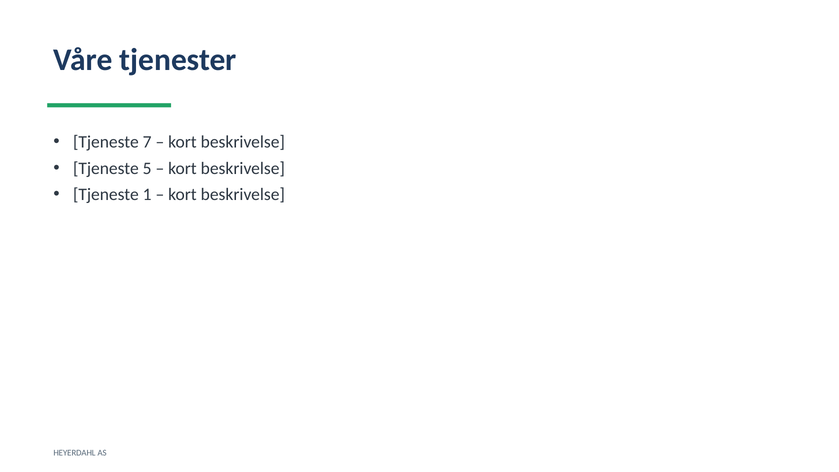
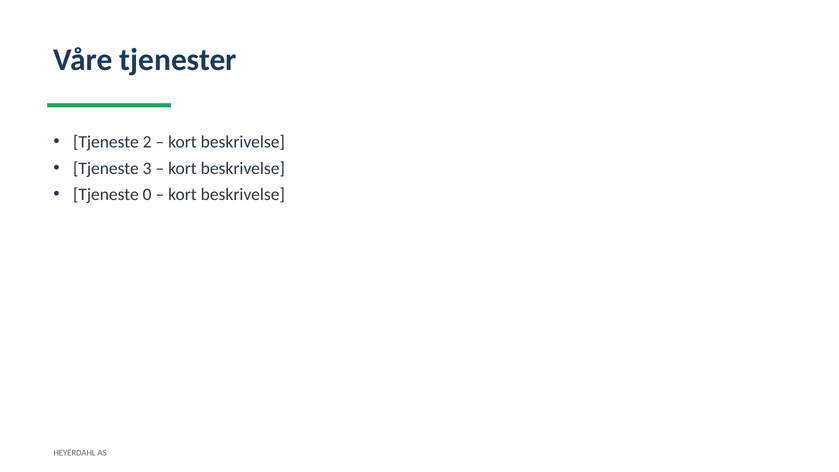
7: 7 -> 2
5: 5 -> 3
1: 1 -> 0
